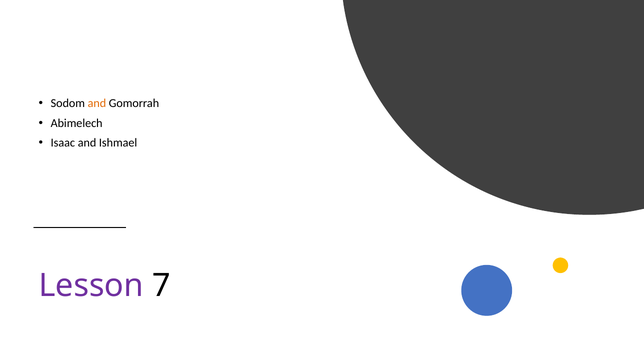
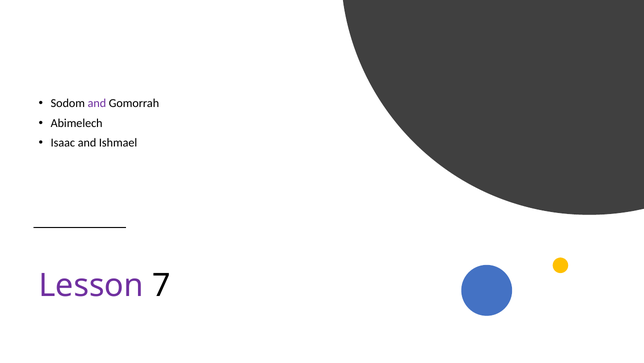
and at (97, 103) colour: orange -> purple
